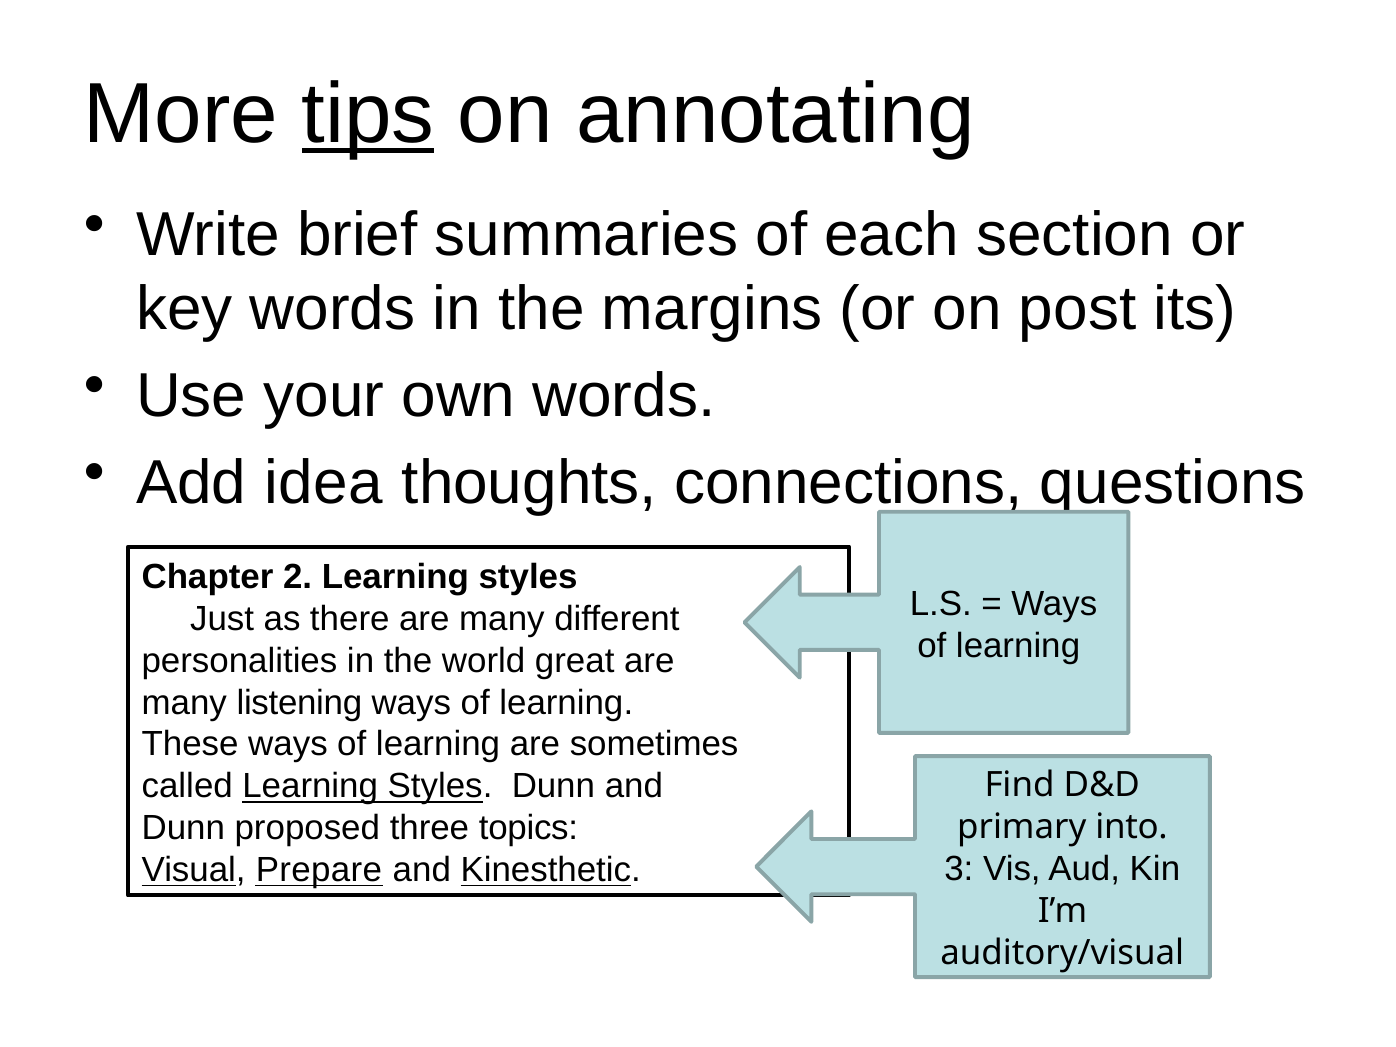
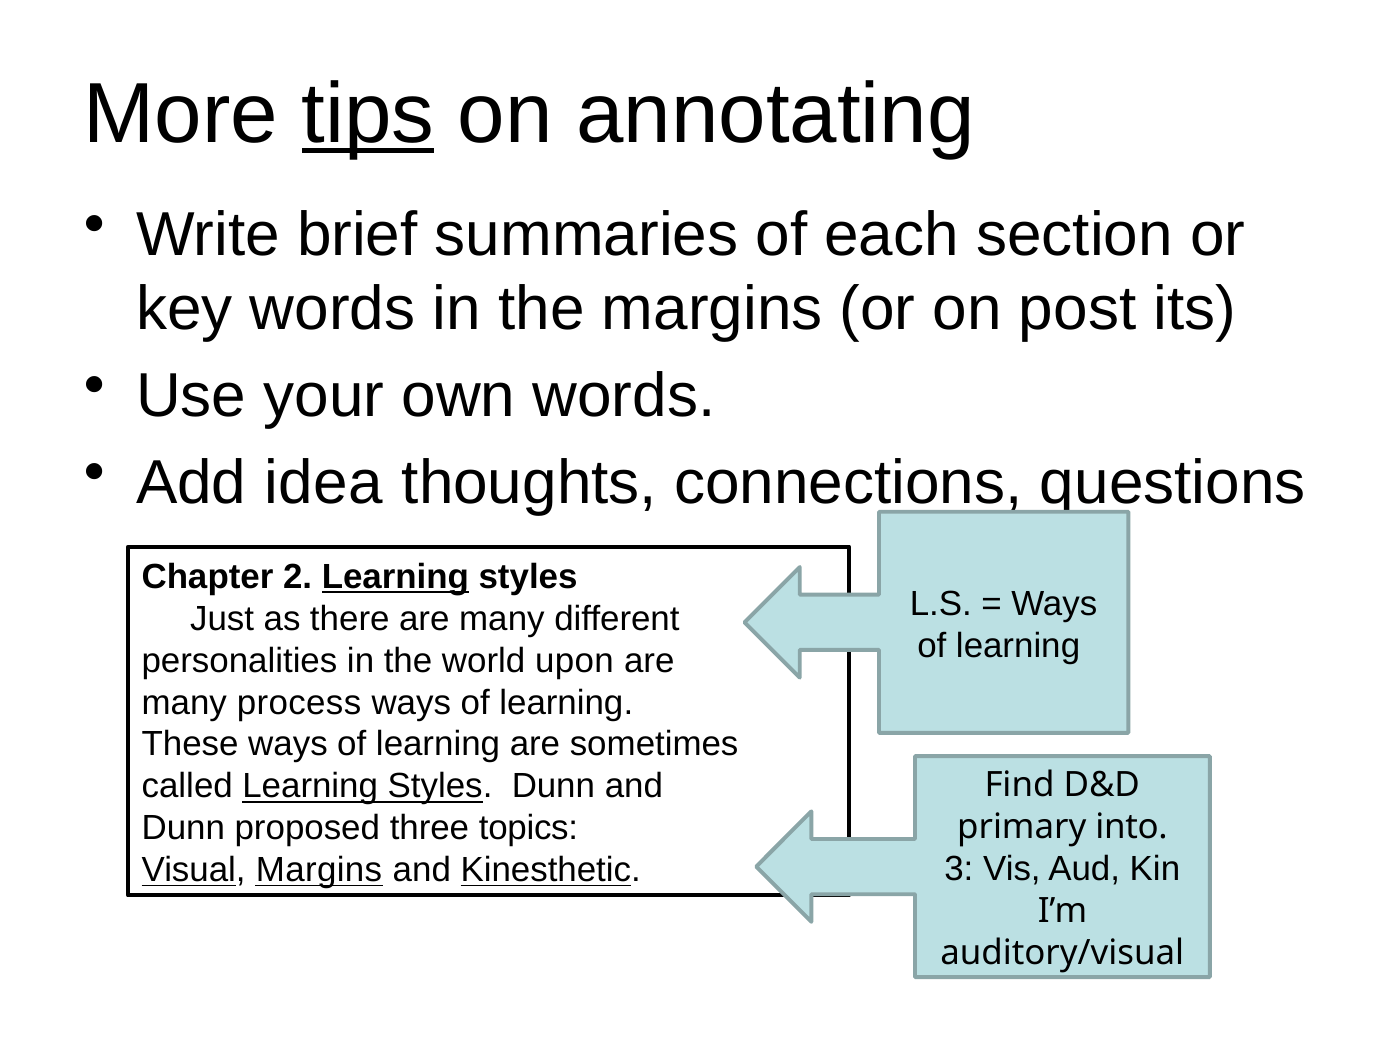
Learning at (395, 577) underline: none -> present
great: great -> upon
listening: listening -> process
Visual Prepare: Prepare -> Margins
